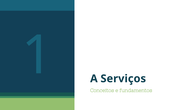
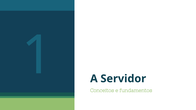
Serviços: Serviços -> Servidor
